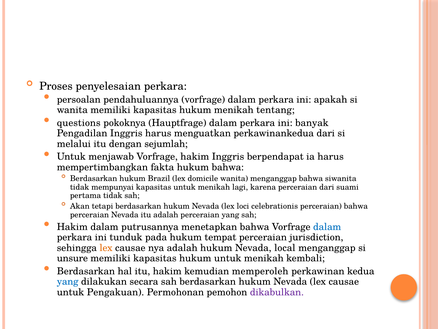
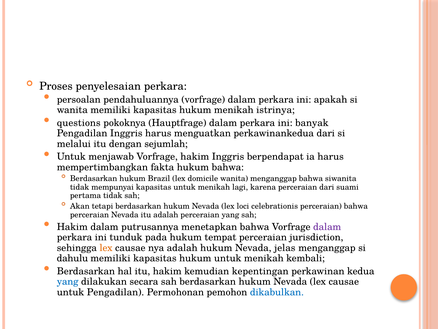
tentang: tentang -> istrinya
dalam at (327, 227) colour: blue -> purple
local: local -> jelas
unsure: unsure -> dahulu
memperoleh: memperoleh -> kepentingan
untuk Pengakuan: Pengakuan -> Pengadilan
dikabulkan colour: purple -> blue
